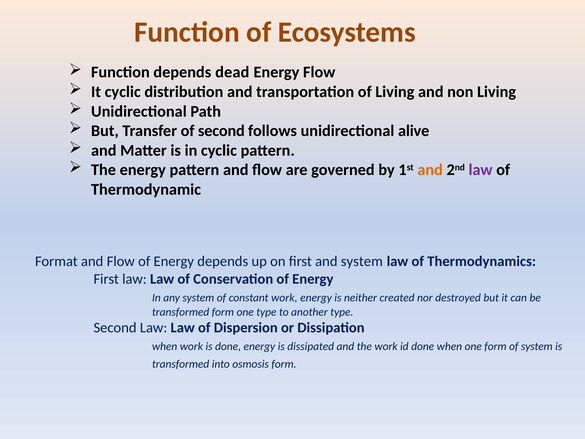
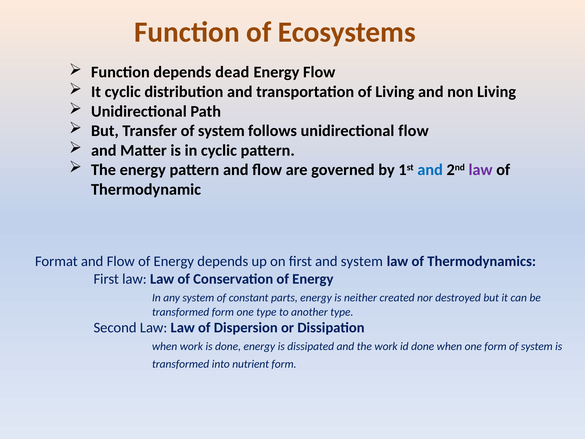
Transfer of second: second -> system
unidirectional alive: alive -> flow
and at (430, 170) colour: orange -> blue
constant work: work -> parts
osmosis: osmosis -> nutrient
